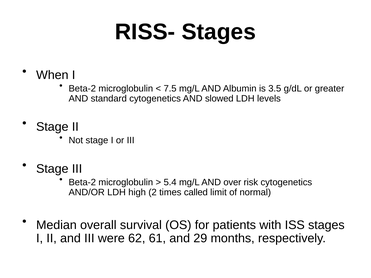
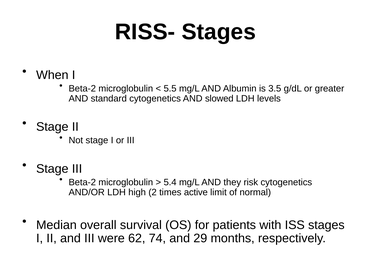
7.5: 7.5 -> 5.5
over: over -> they
called: called -> active
61: 61 -> 74
